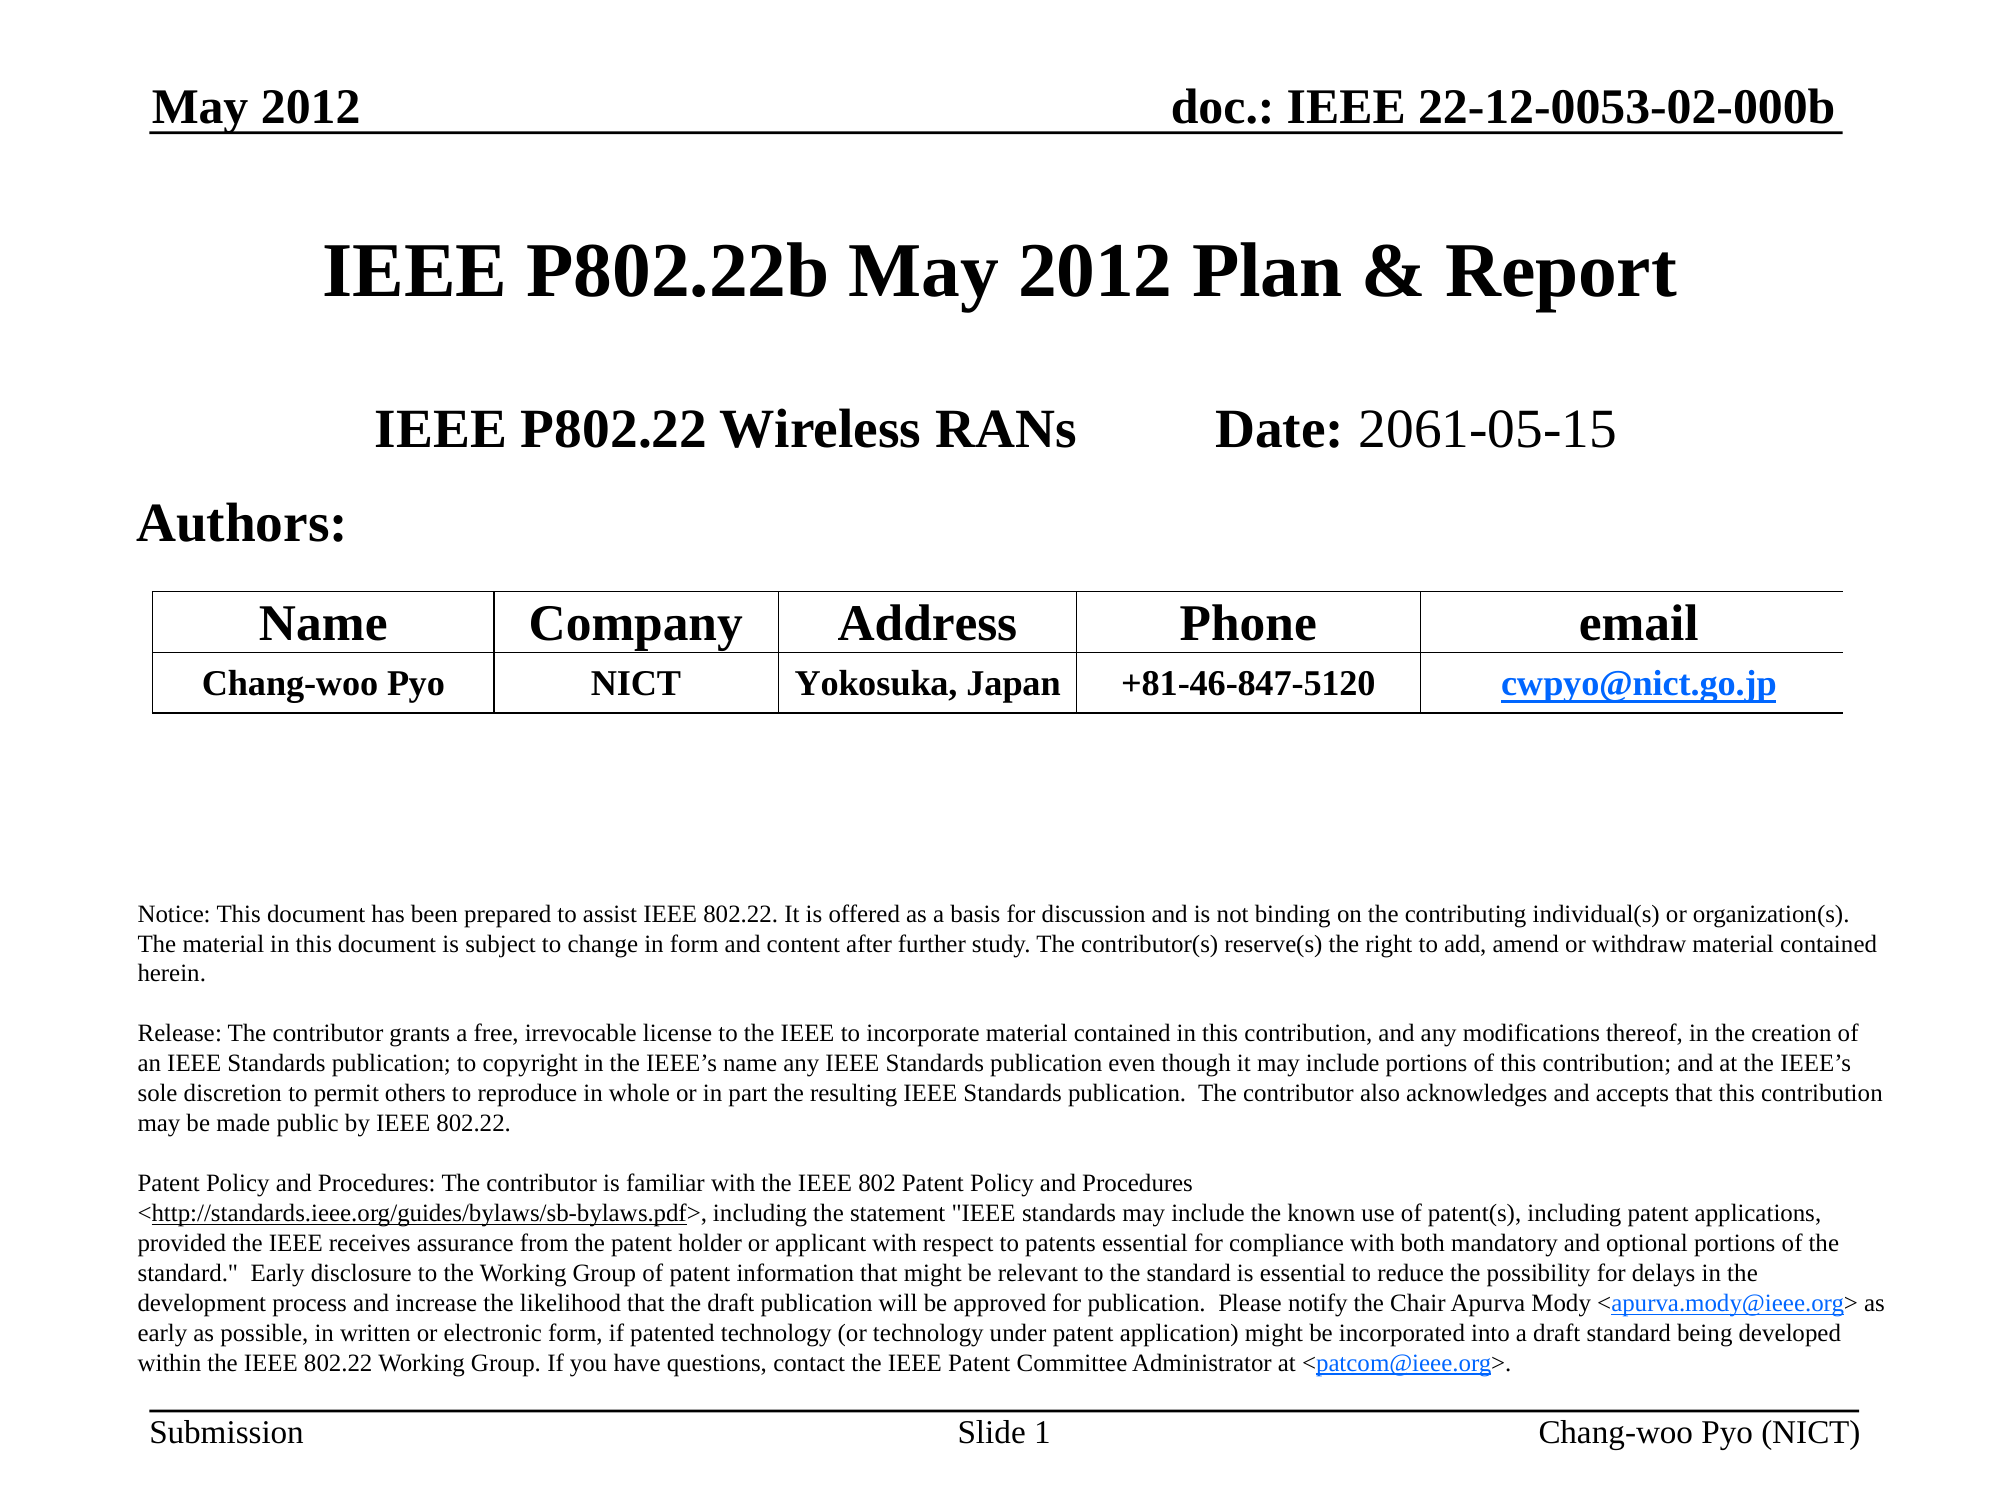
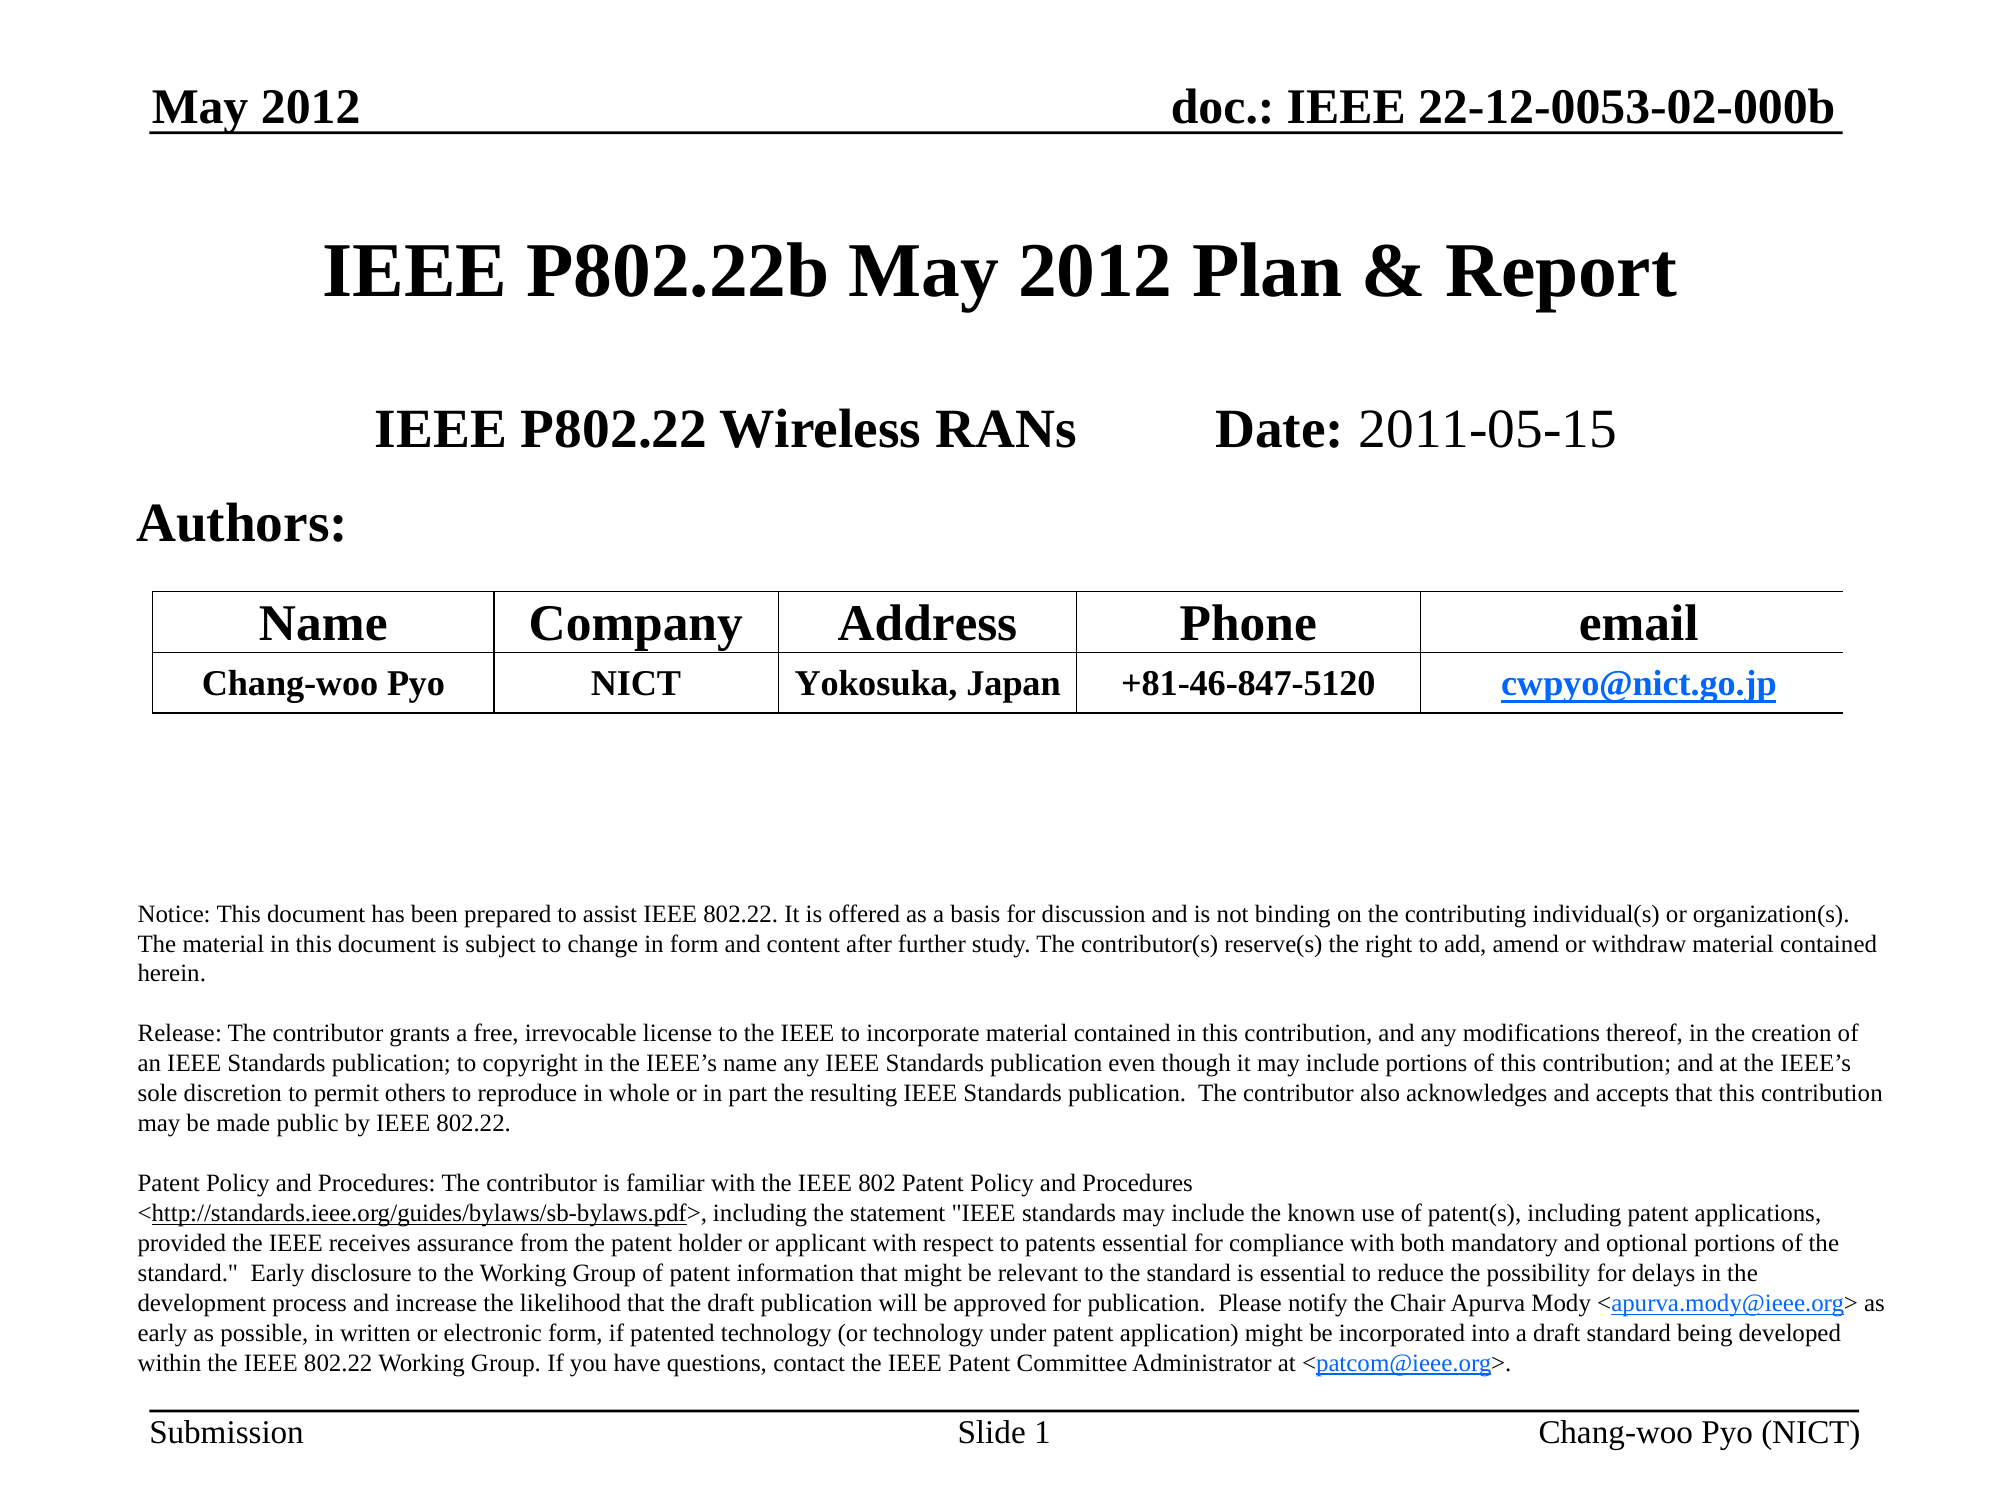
2061-05-15: 2061-05-15 -> 2011-05-15
